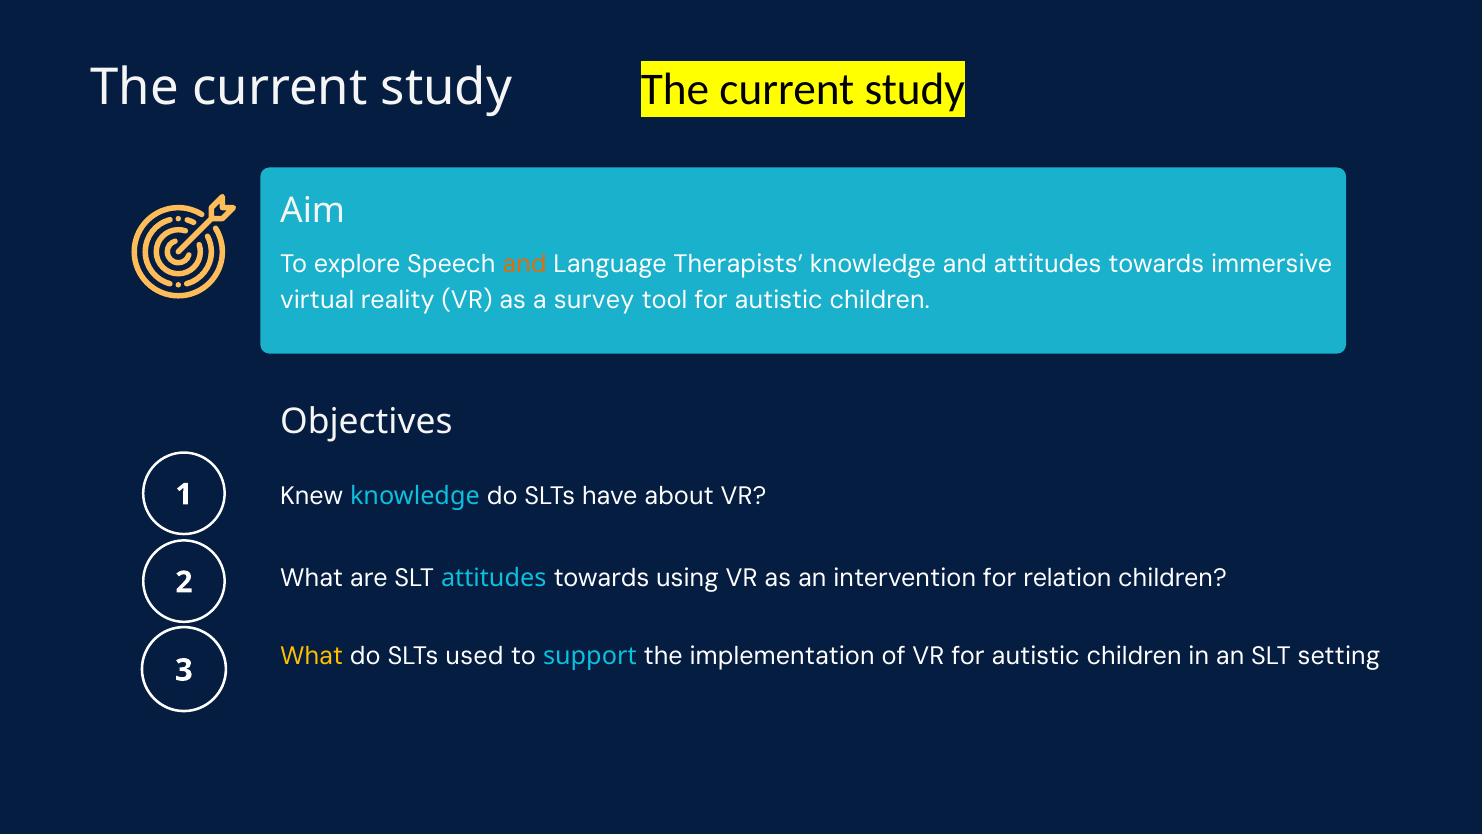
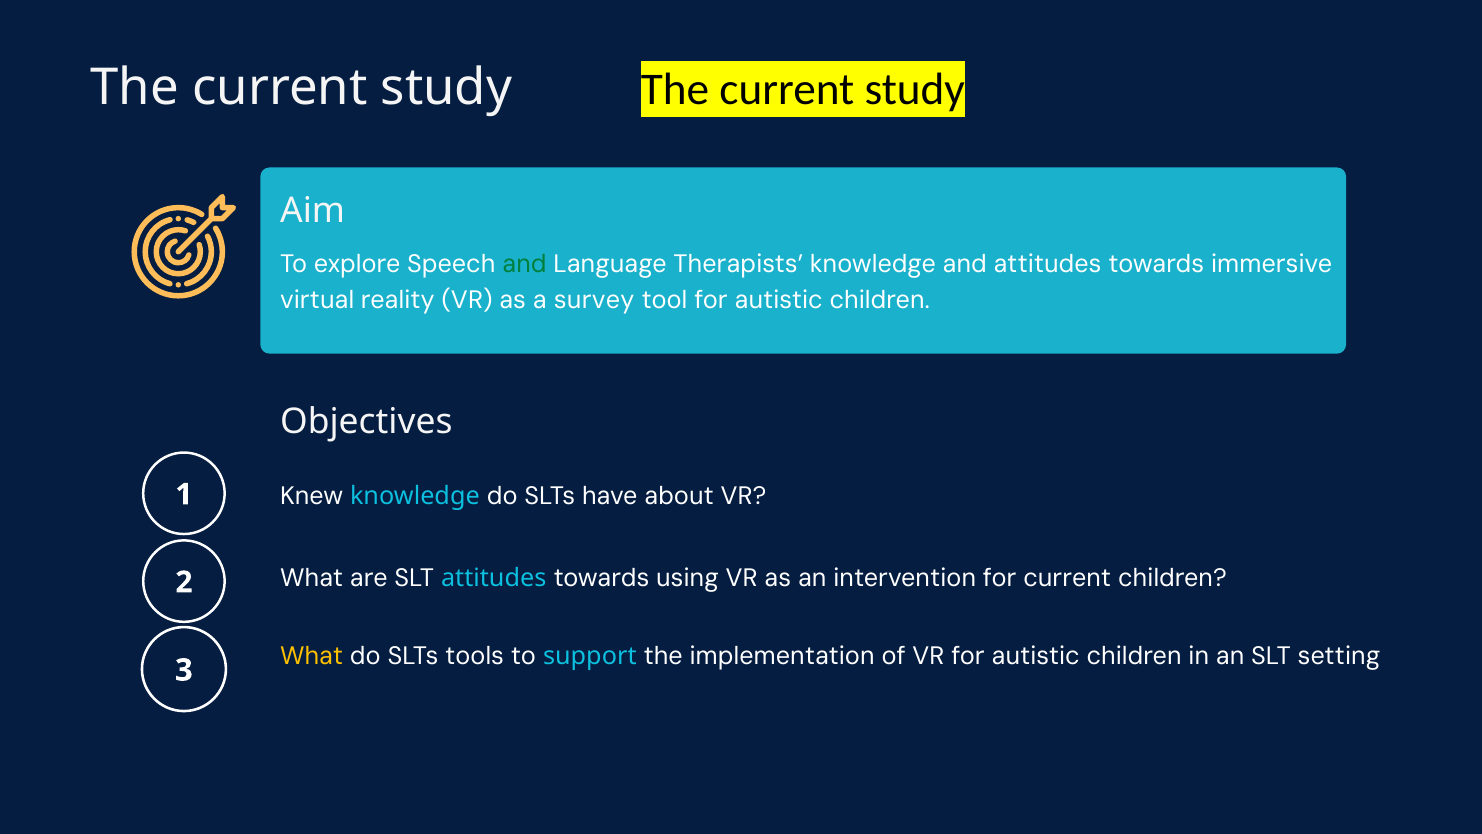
and at (524, 264) colour: orange -> green
for relation: relation -> current
used: used -> tools
